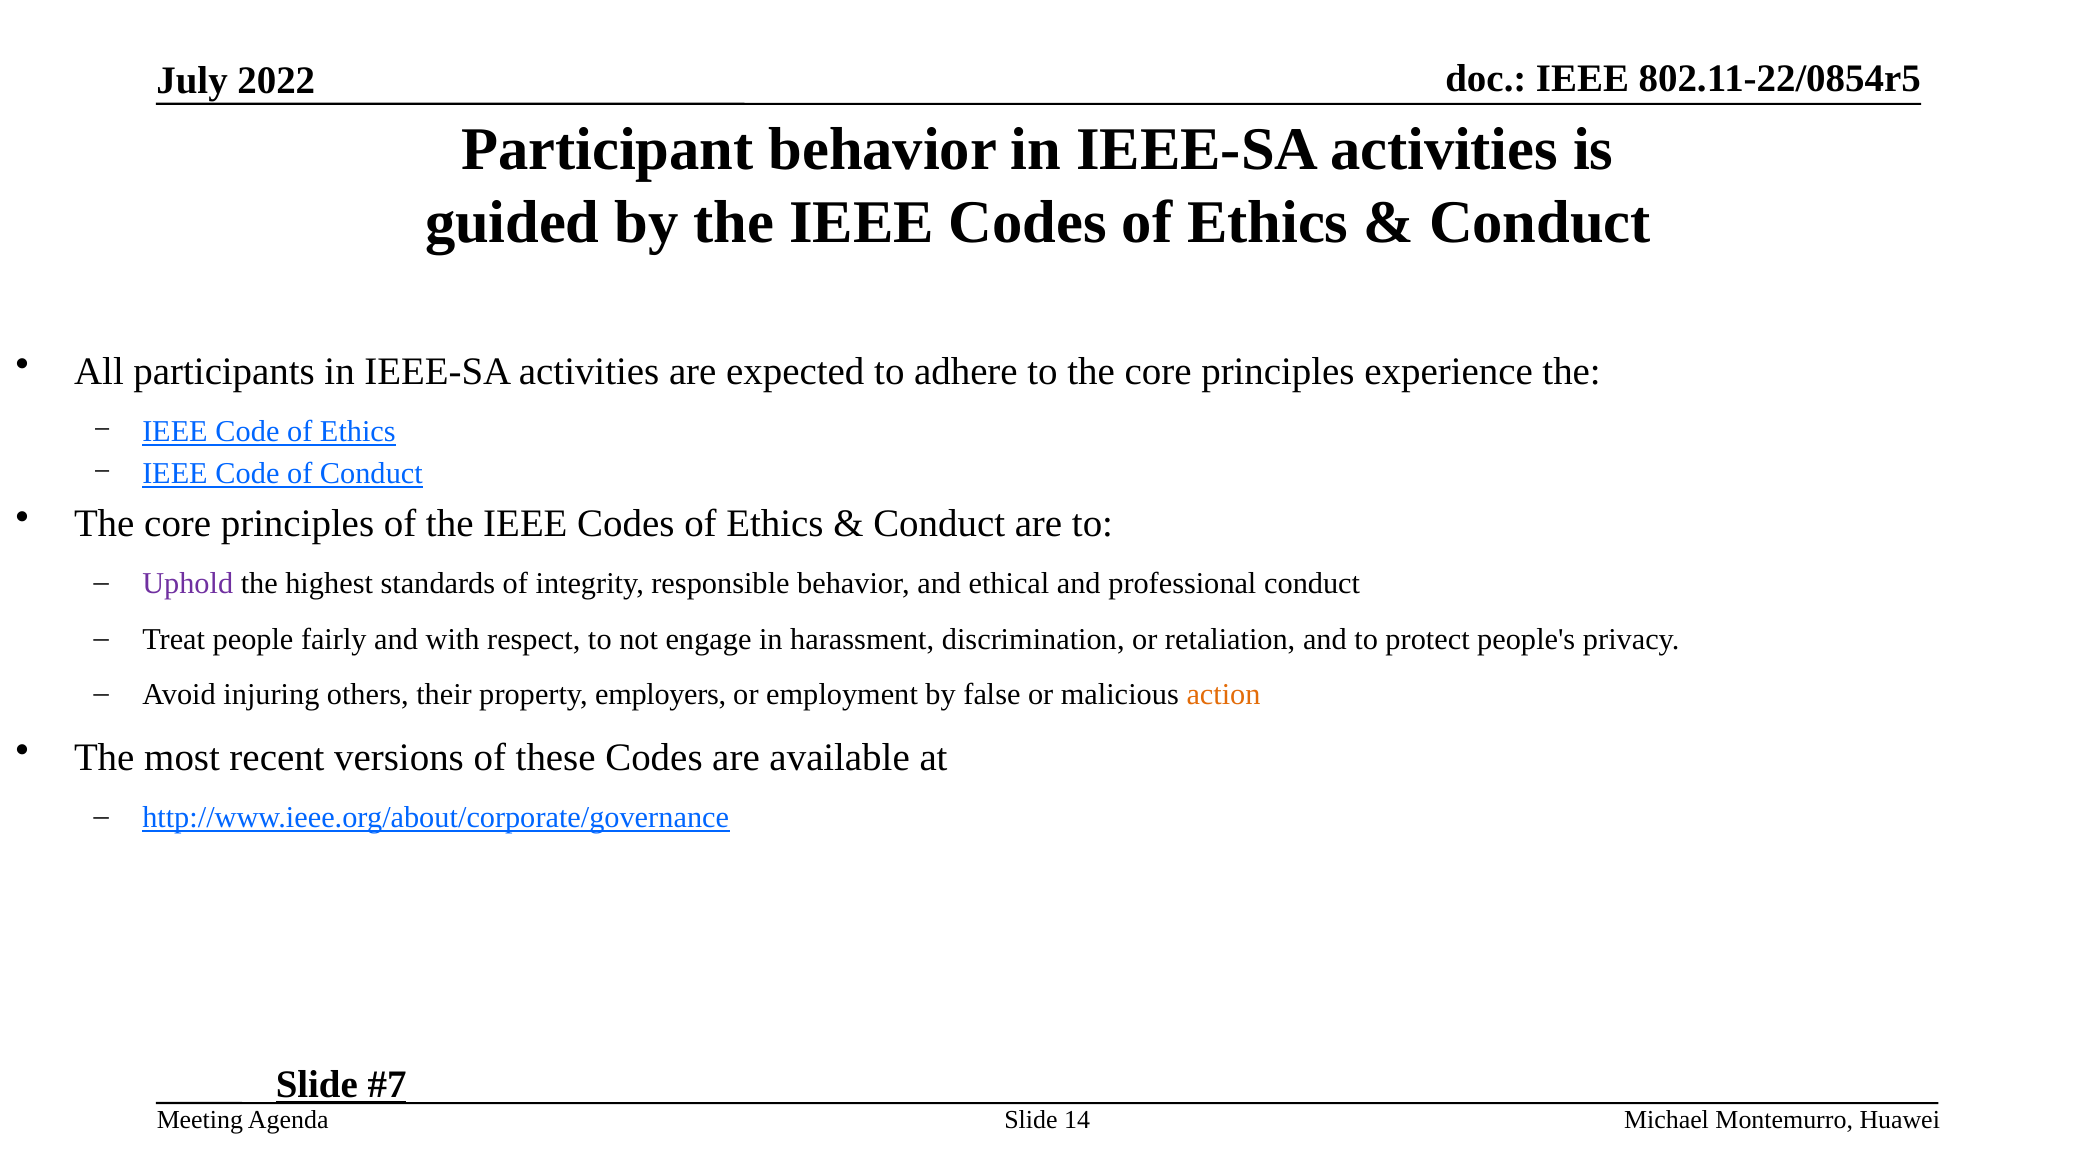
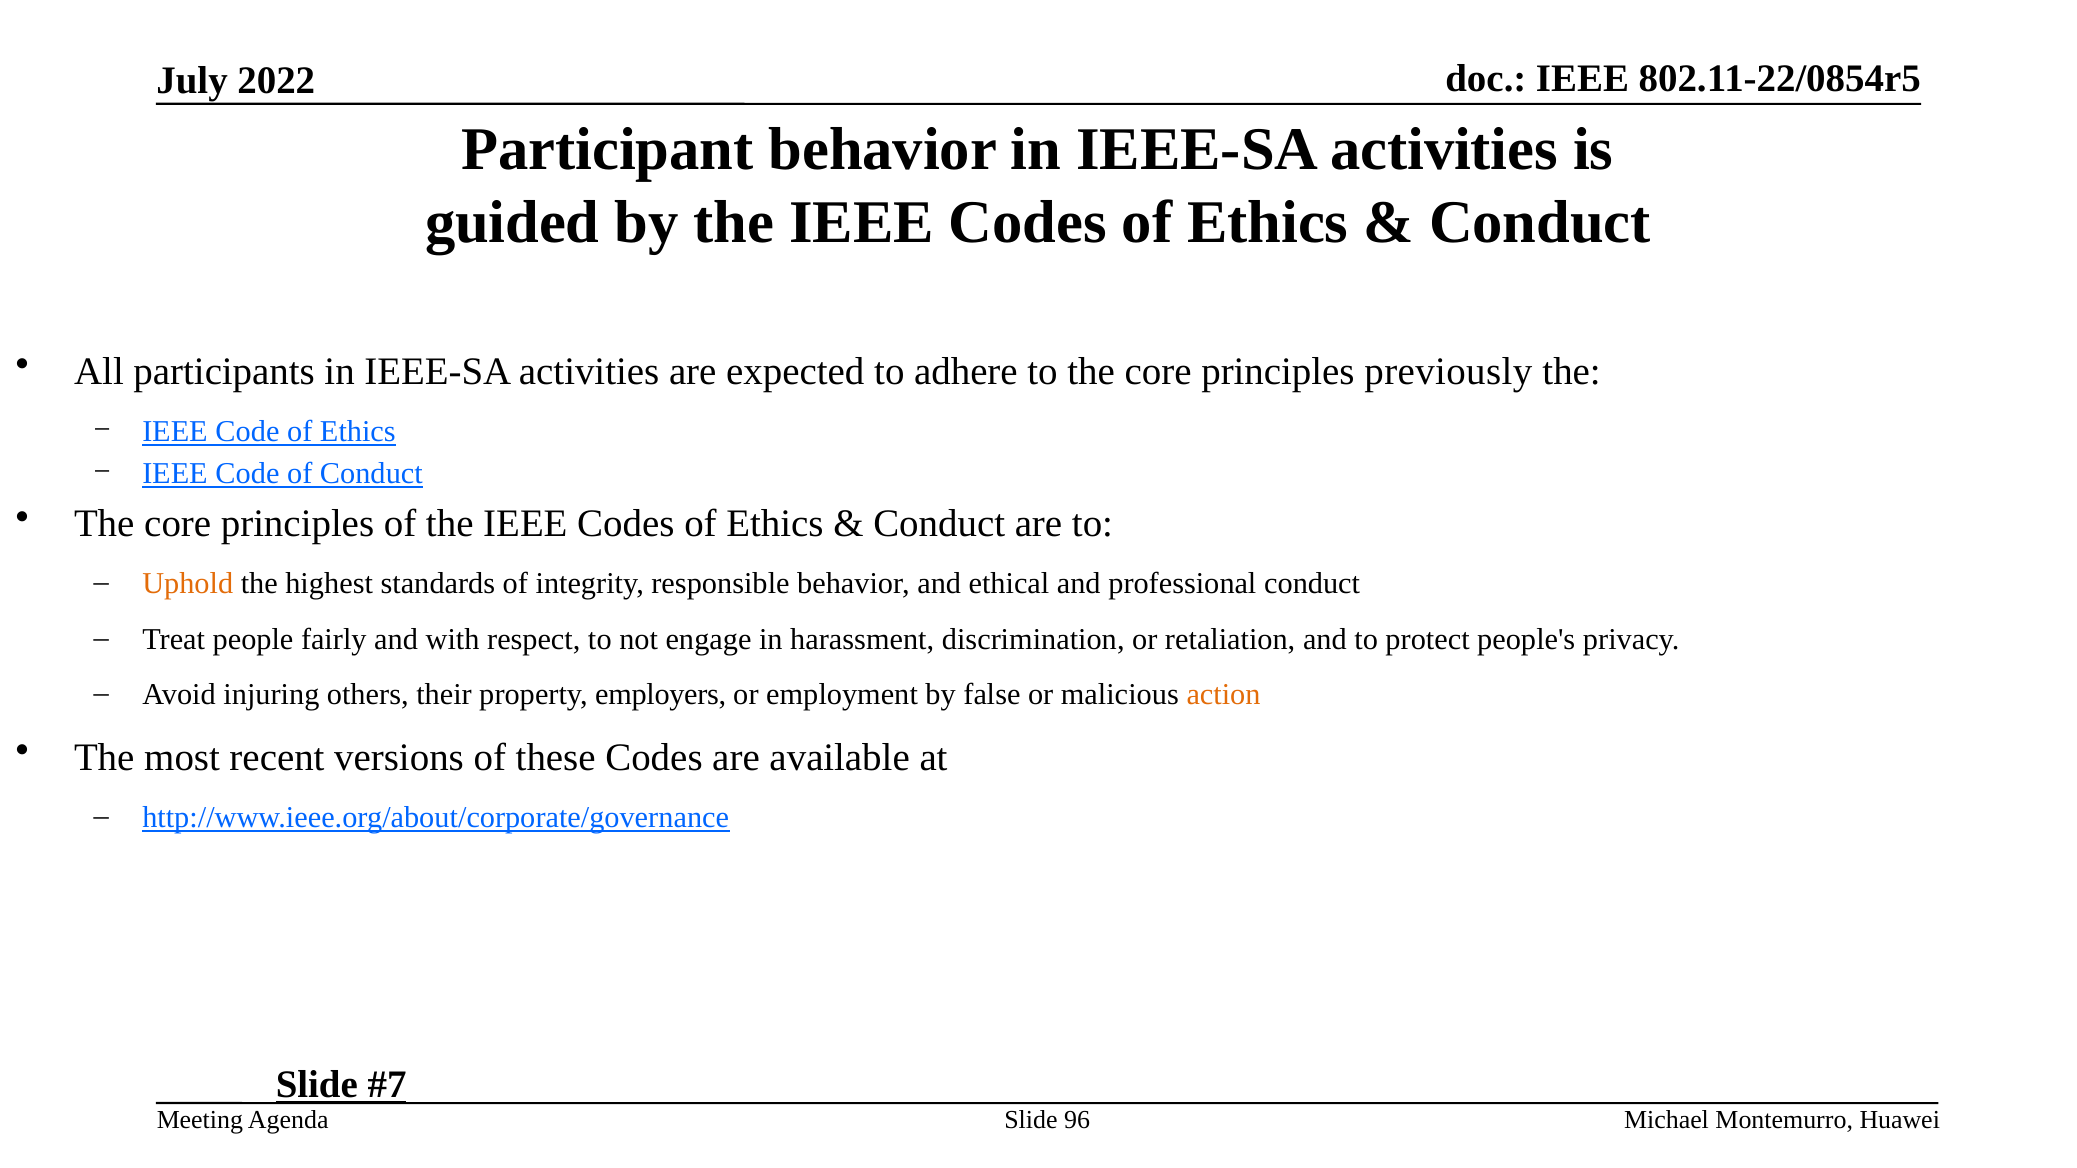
experience: experience -> previously
Uphold colour: purple -> orange
14: 14 -> 96
